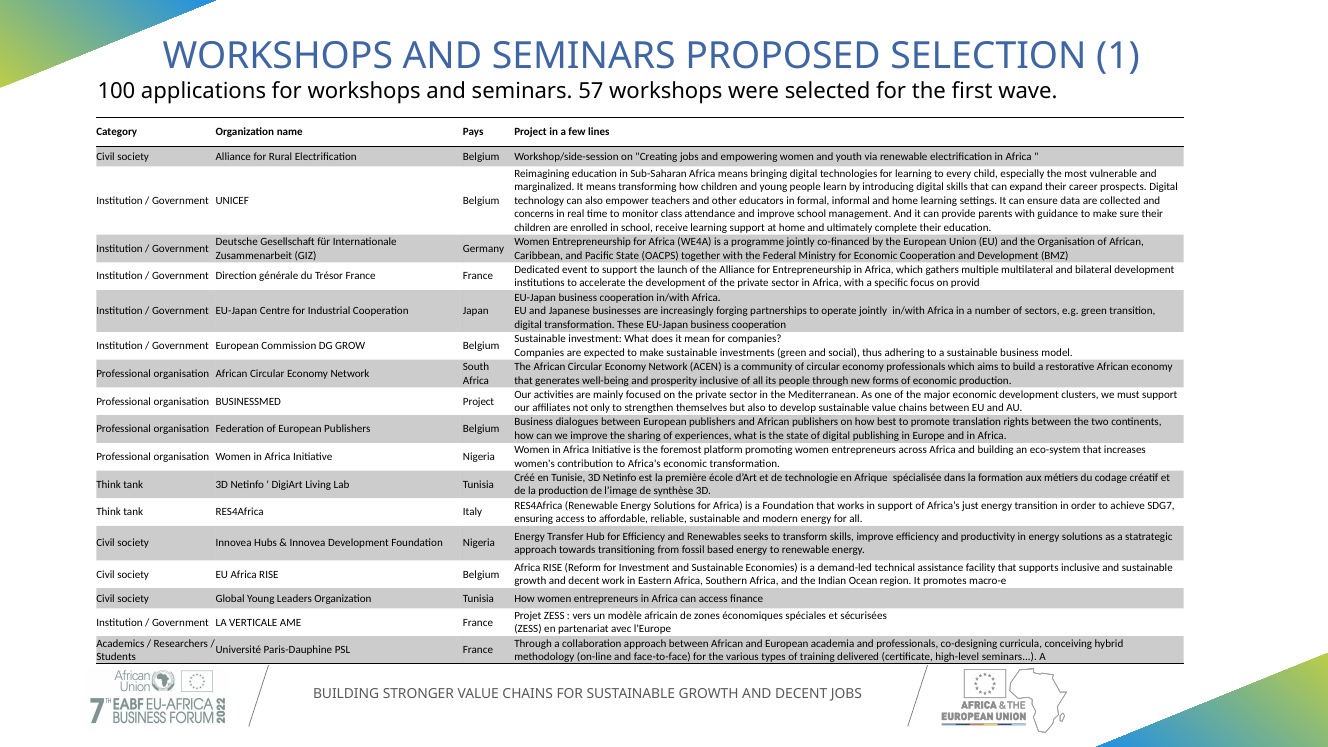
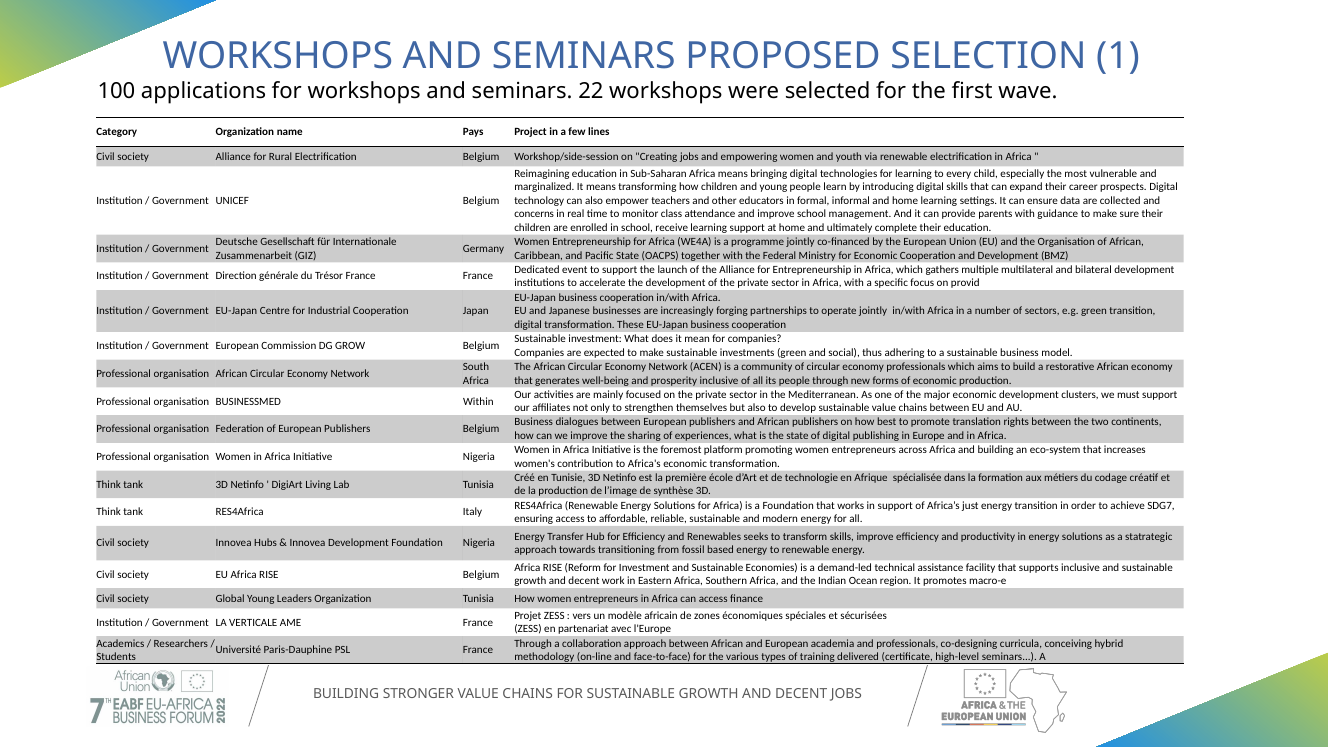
57: 57 -> 22
BUSINESSMED Project: Project -> Within
